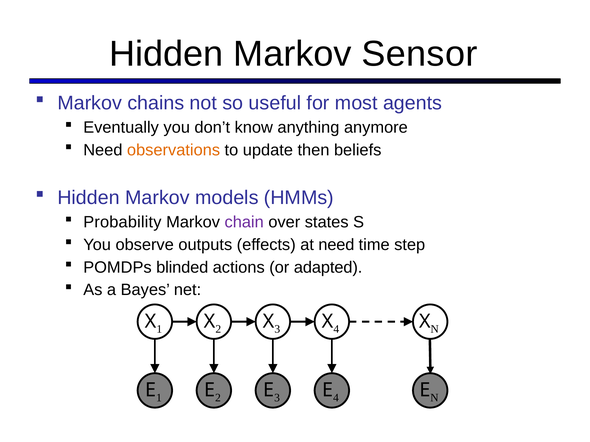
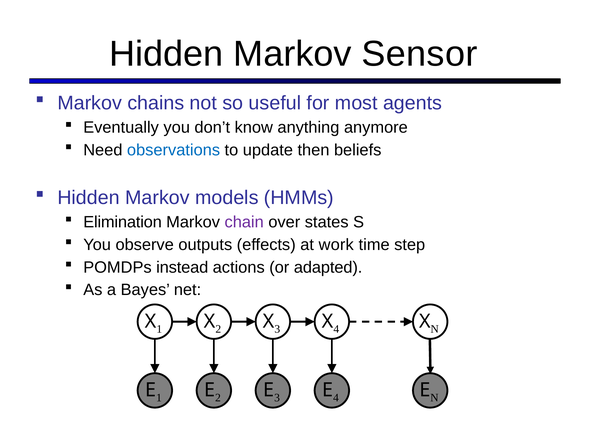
observations colour: orange -> blue
Probability: Probability -> Elimination
at need: need -> work
blinded: blinded -> instead
